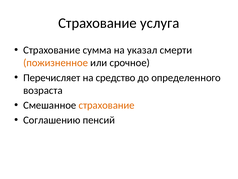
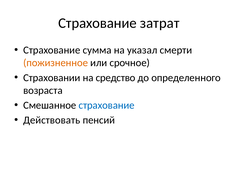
услуга: услуга -> затрат
Перечисляет: Перечисляет -> Страховании
страхование at (107, 105) colour: orange -> blue
Соглашению: Соглашению -> Действовать
